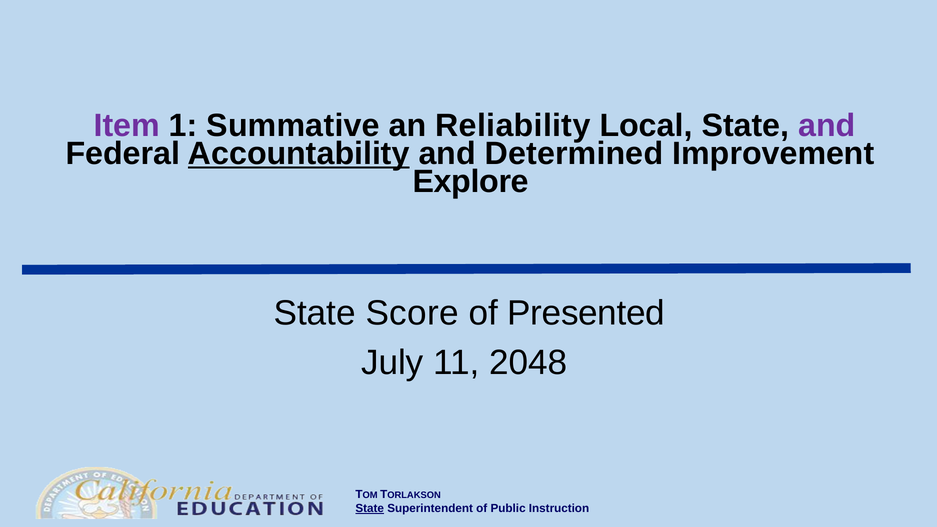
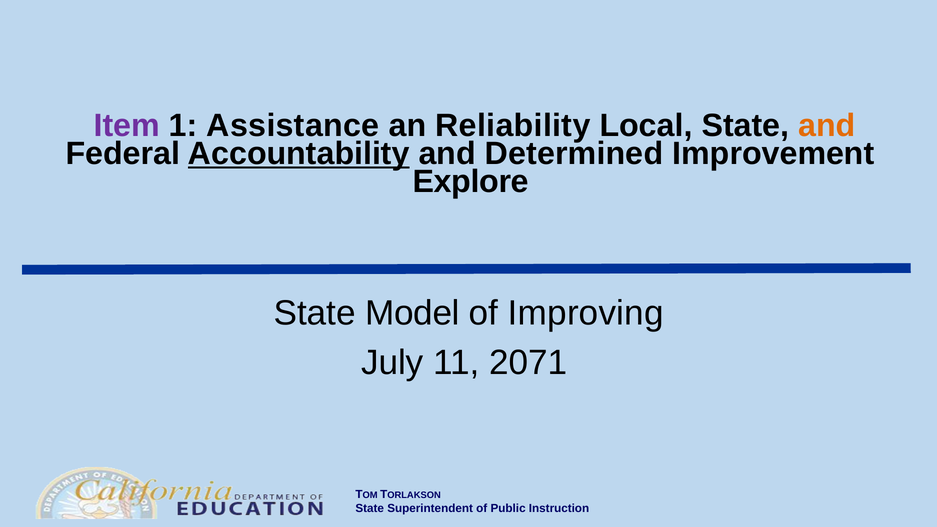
Summative: Summative -> Assistance
and at (827, 126) colour: purple -> orange
Score: Score -> Model
Presented: Presented -> Improving
2048: 2048 -> 2071
State at (370, 508) underline: present -> none
